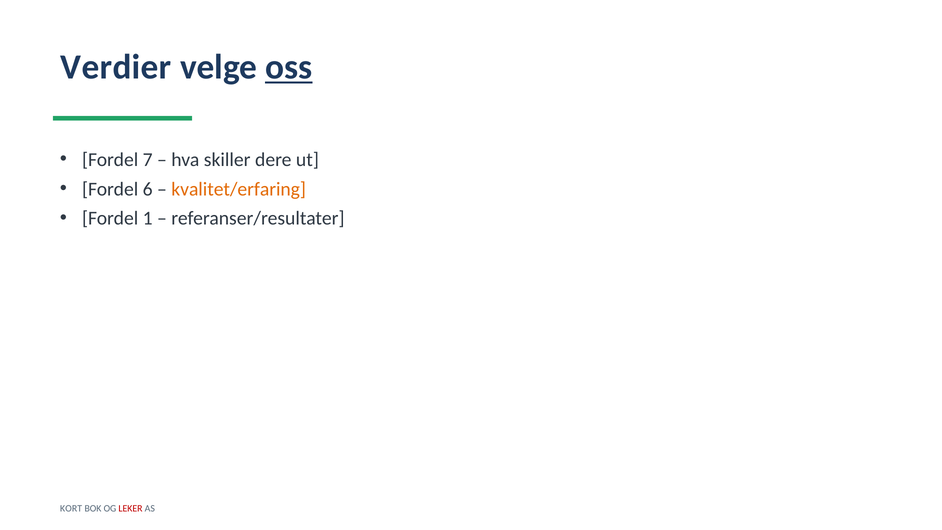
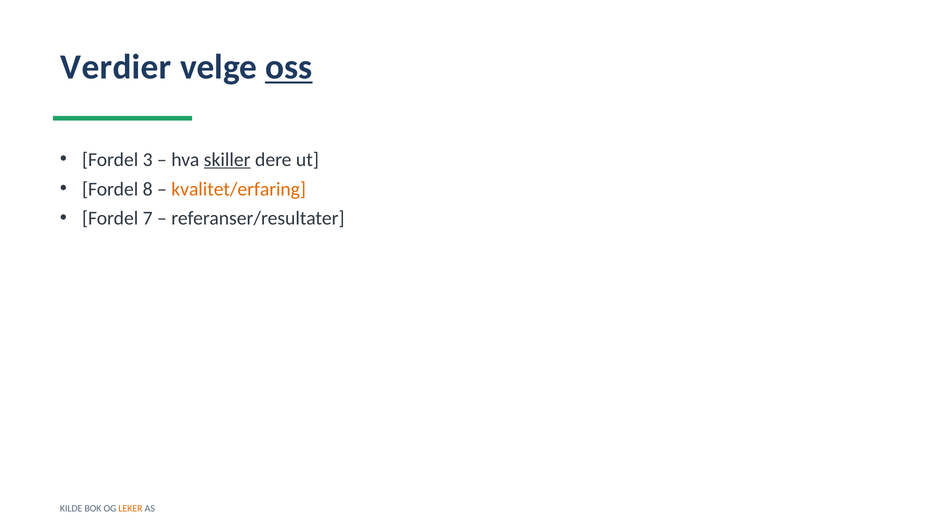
7: 7 -> 3
skiller underline: none -> present
6: 6 -> 8
1: 1 -> 7
KORT: KORT -> KILDE
LEKER colour: red -> orange
